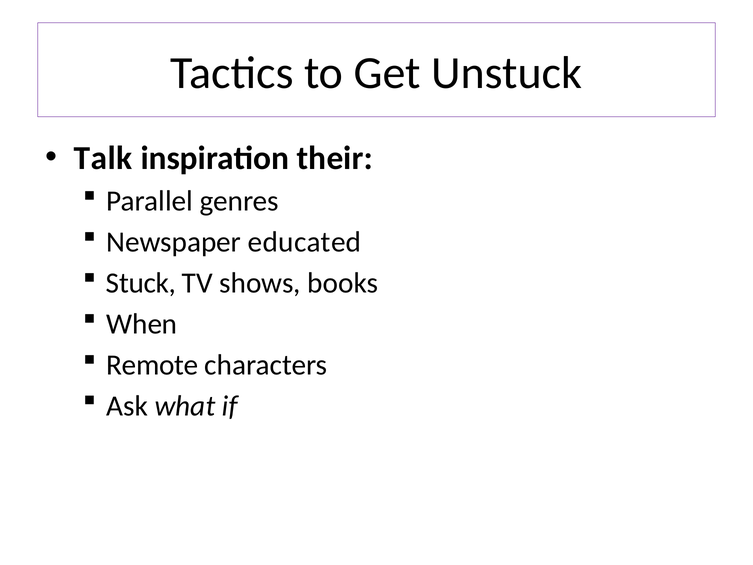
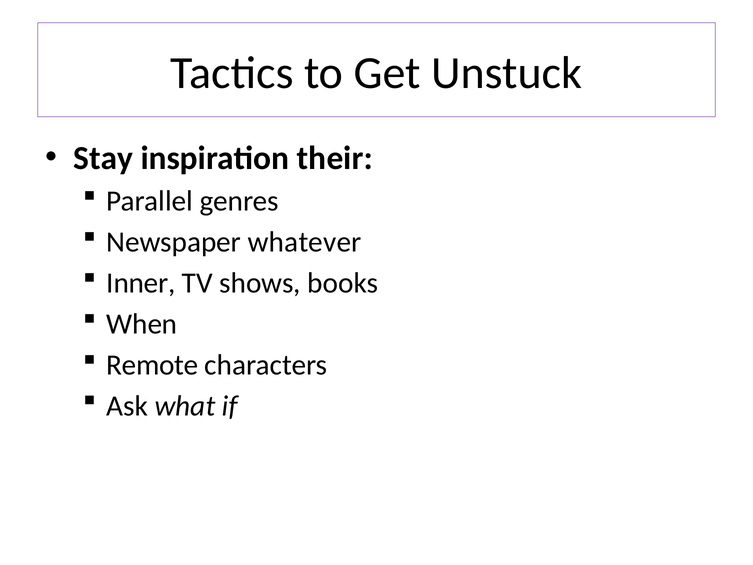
Talk: Talk -> Stay
educated: educated -> whatever
Stuck: Stuck -> Inner
